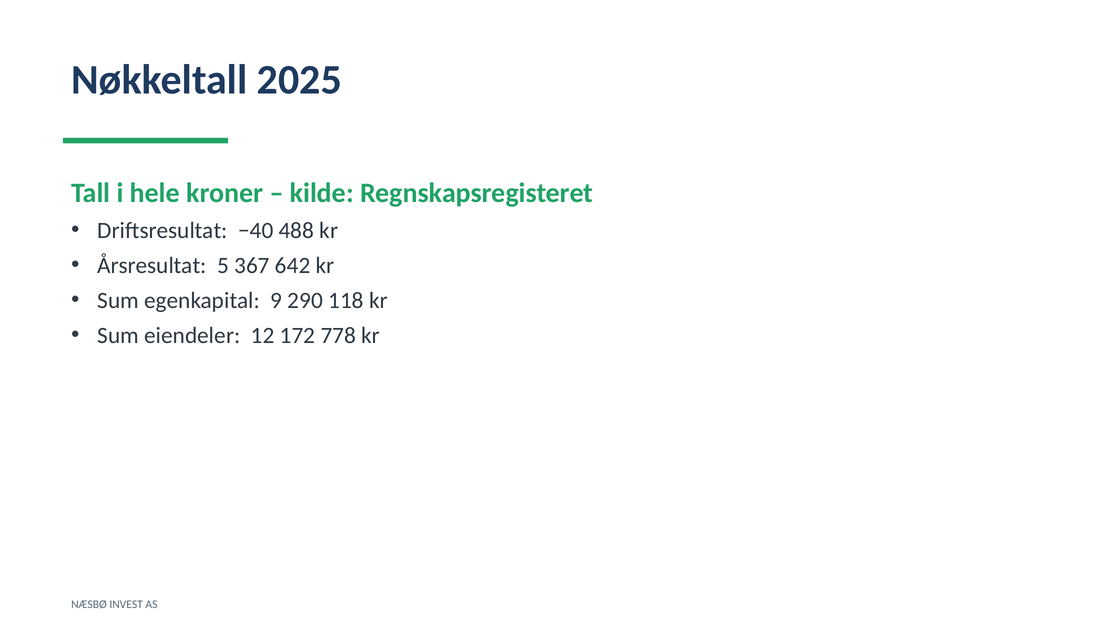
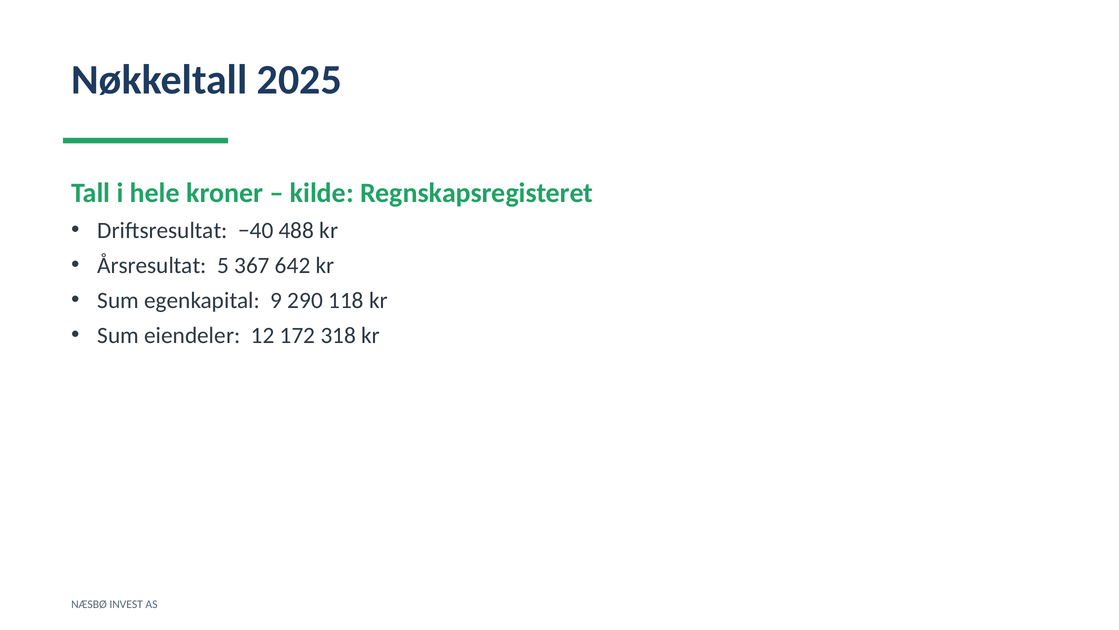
778: 778 -> 318
